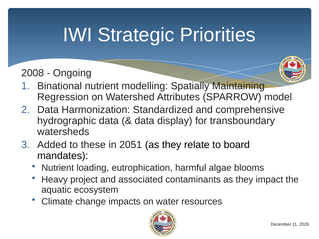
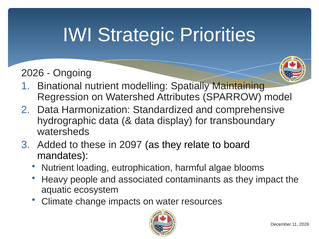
2008 at (33, 73): 2008 -> 2026
2051: 2051 -> 2097
project: project -> people
